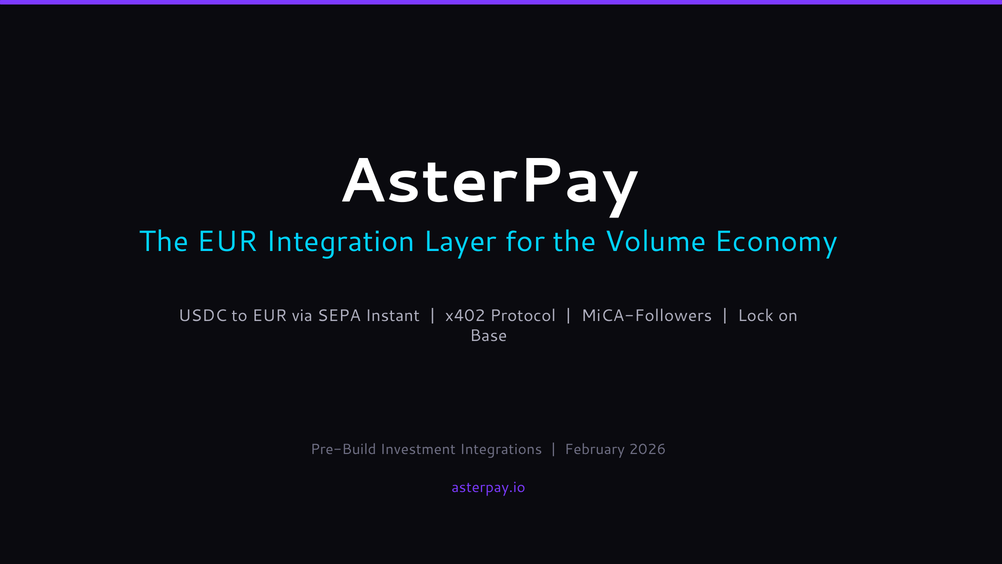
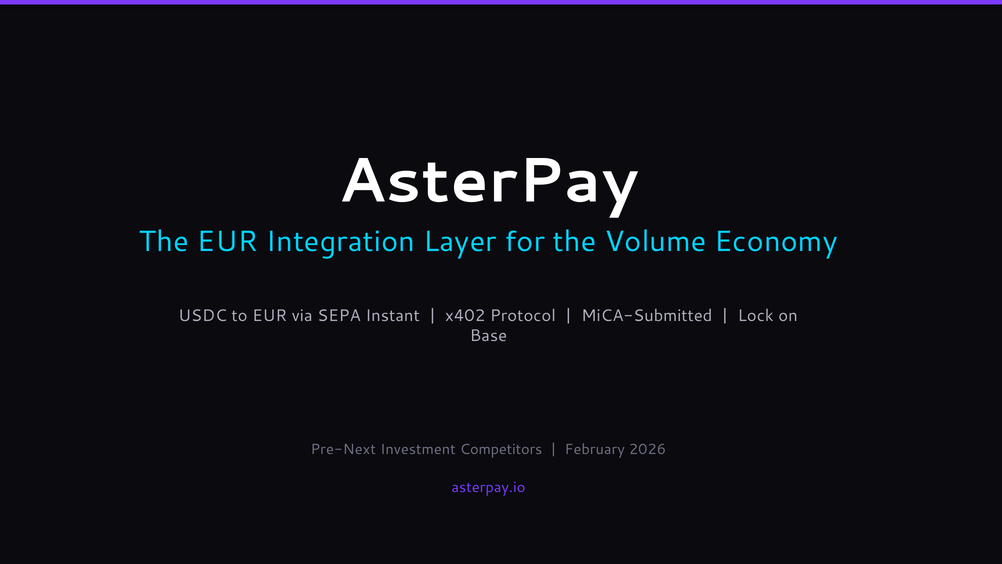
MiCA-Followers: MiCA-Followers -> MiCA-Submitted
Pre-Build: Pre-Build -> Pre-Next
Integrations: Integrations -> Competitors
